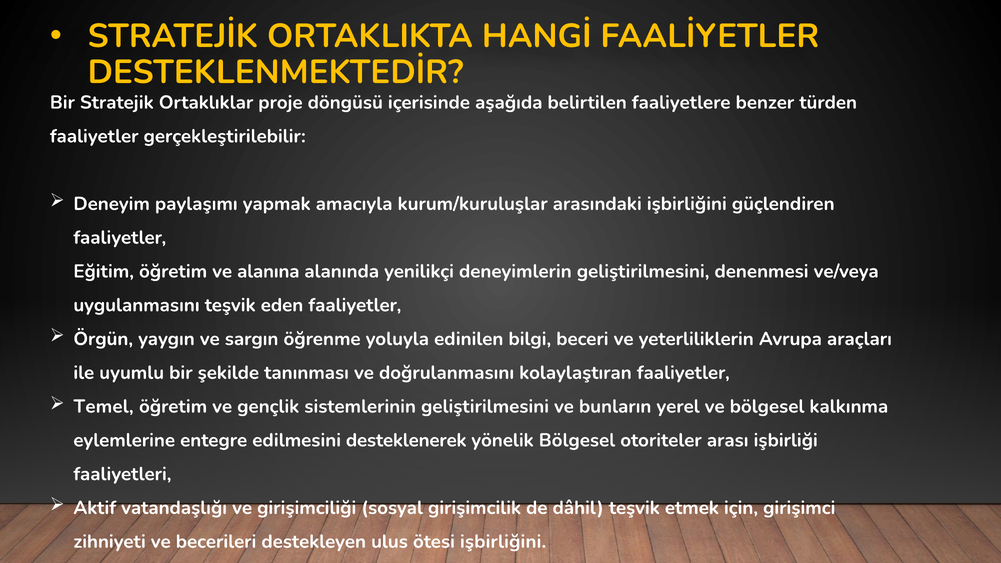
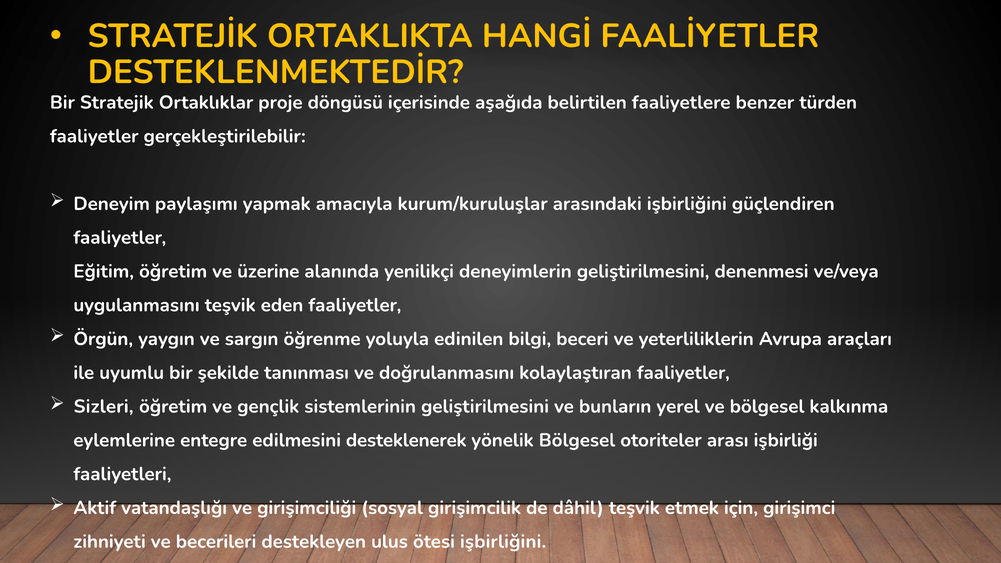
alanına: alanına -> üzerine
Temel: Temel -> Sizleri
